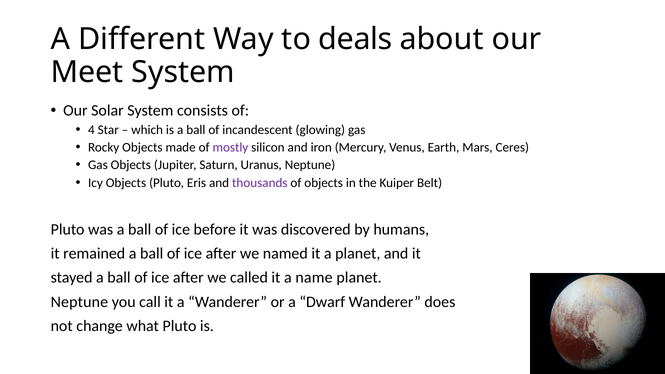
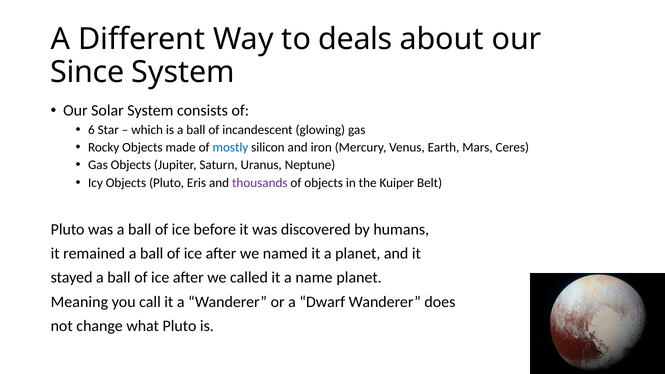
Meet: Meet -> Since
4: 4 -> 6
mostly colour: purple -> blue
Neptune at (79, 302): Neptune -> Meaning
